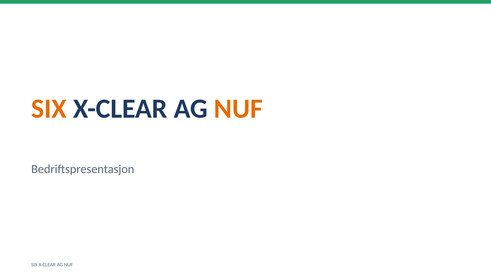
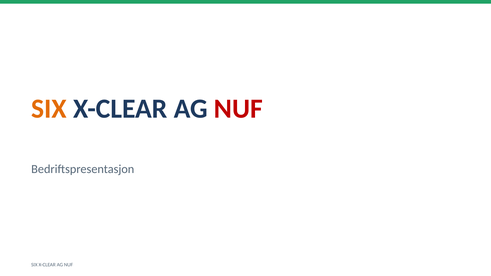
NUF at (238, 109) colour: orange -> red
